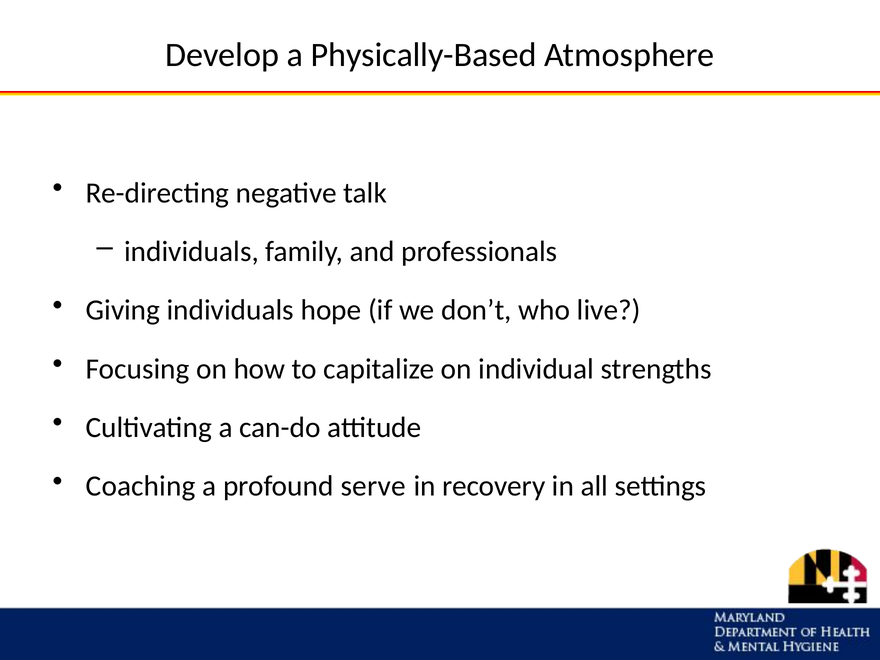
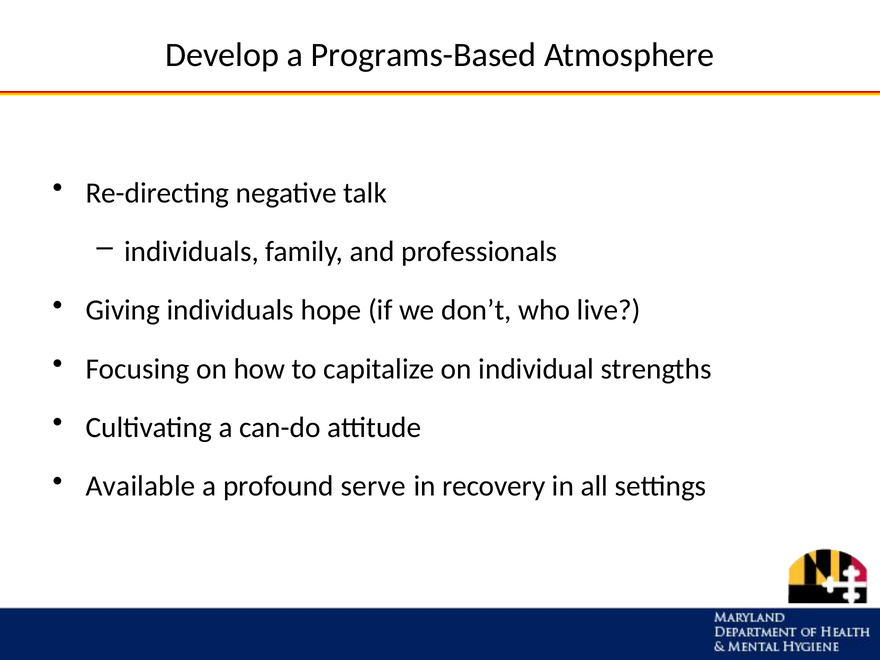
Physically-Based: Physically-Based -> Programs-Based
Coaching: Coaching -> Available
